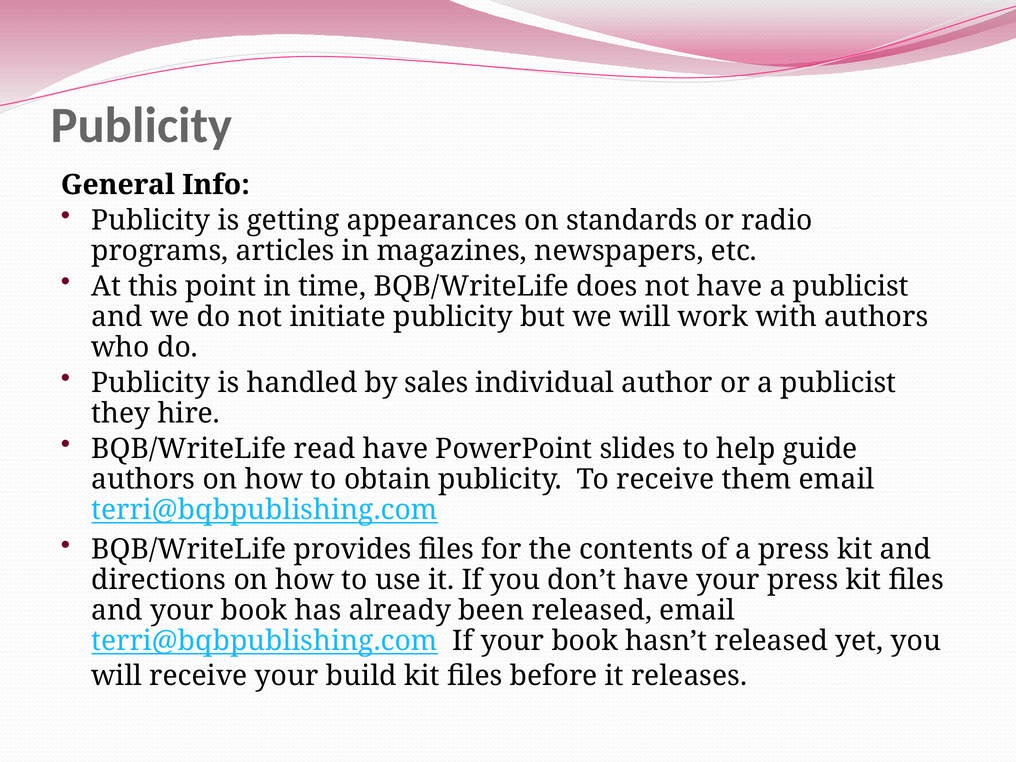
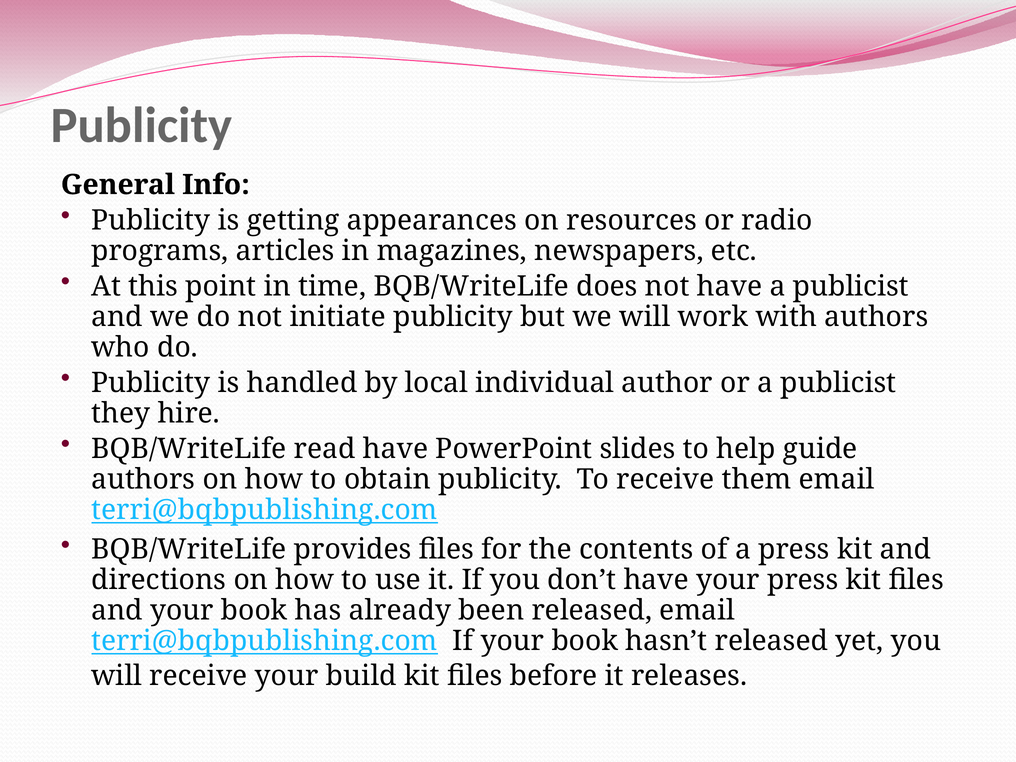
standards: standards -> resources
sales: sales -> local
